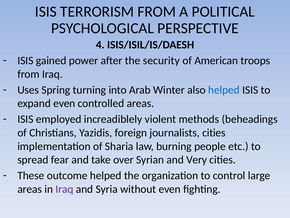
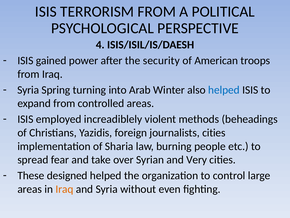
Uses at (28, 90): Uses -> Syria
expand even: even -> from
outcome: outcome -> designed
Iraq at (64, 189) colour: purple -> orange
